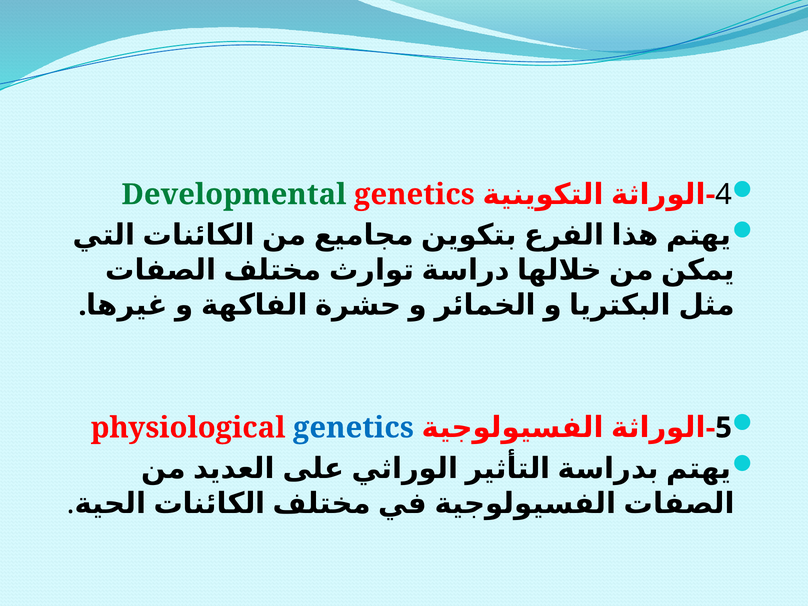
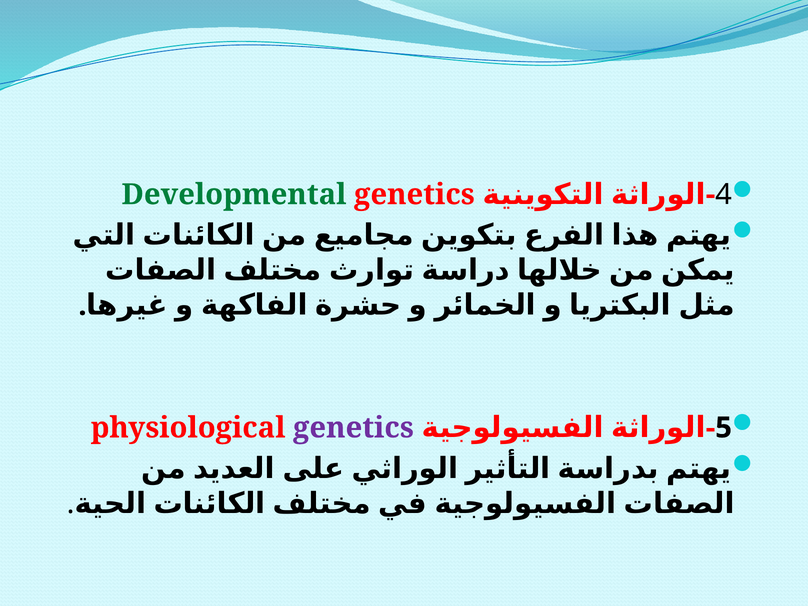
genetics at (353, 428) colour: blue -> purple
